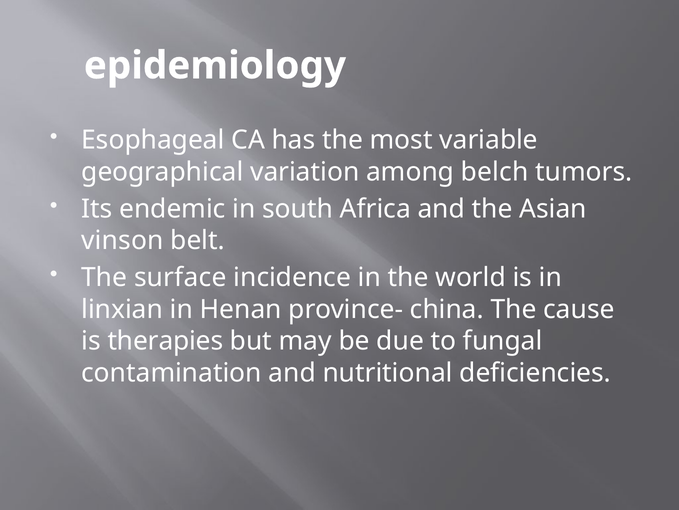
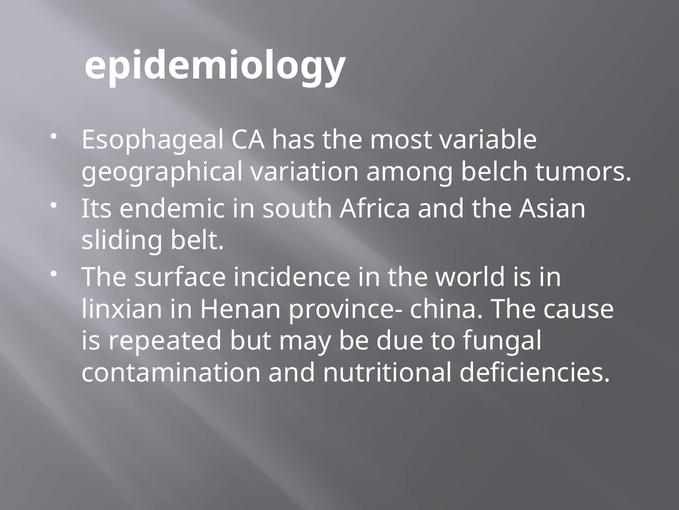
vinson: vinson -> sliding
therapies: therapies -> repeated
